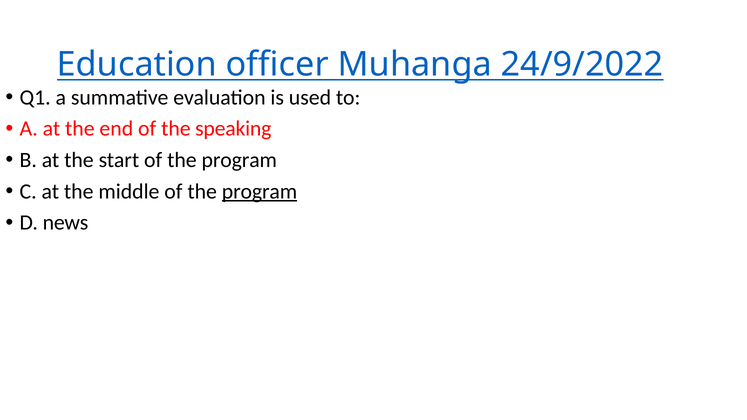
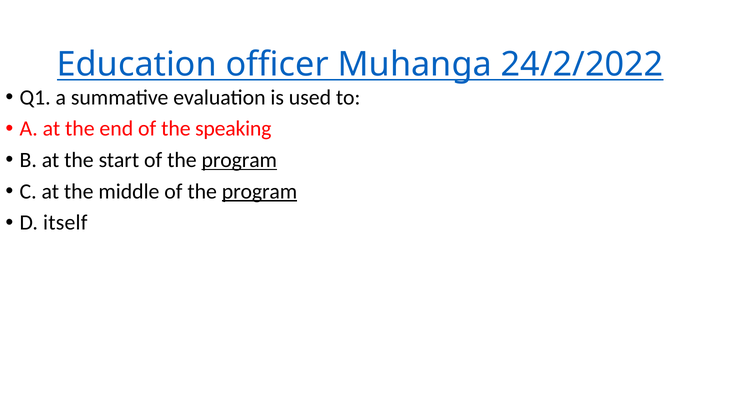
24/9/2022: 24/9/2022 -> 24/2/2022
program at (239, 160) underline: none -> present
news: news -> itself
